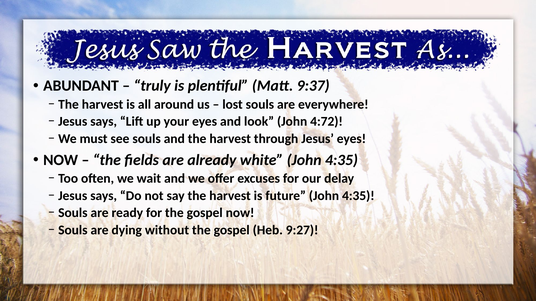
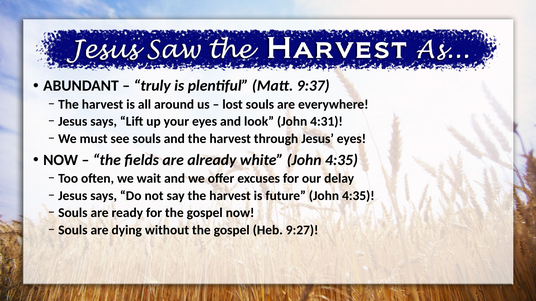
4:72: 4:72 -> 4:31
